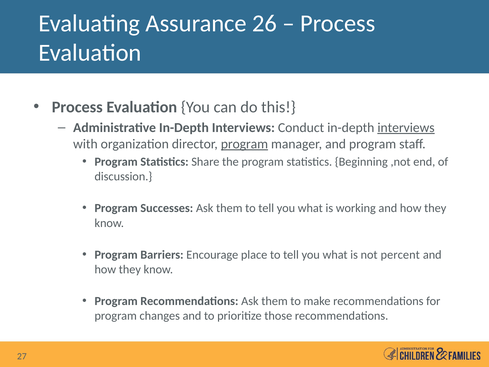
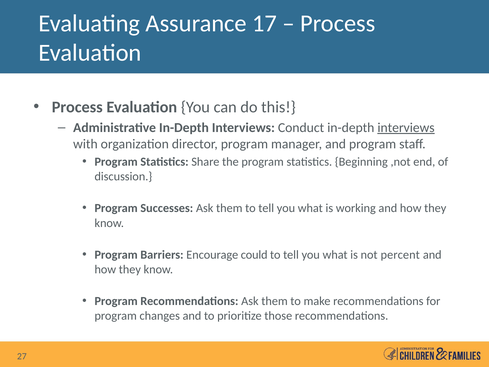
26: 26 -> 17
program at (244, 144) underline: present -> none
place: place -> could
